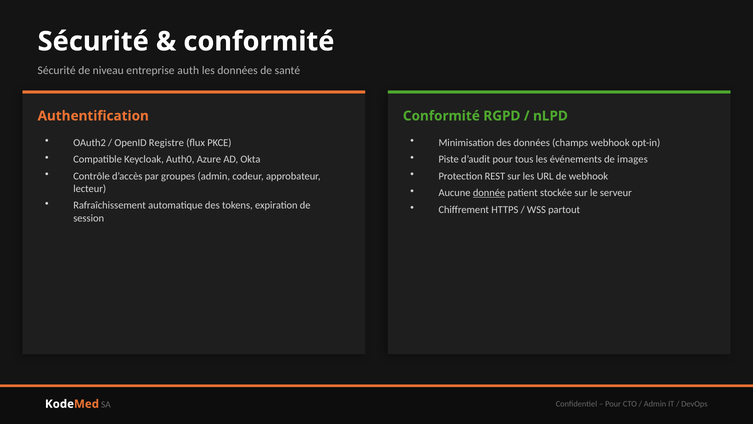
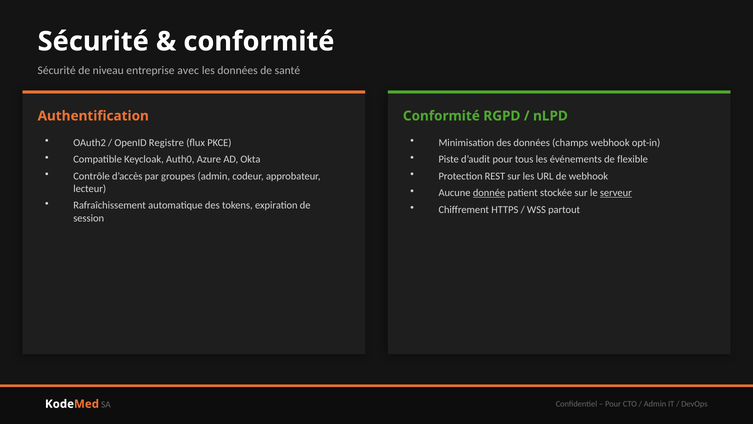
auth: auth -> avec
images: images -> flexible
serveur underline: none -> present
